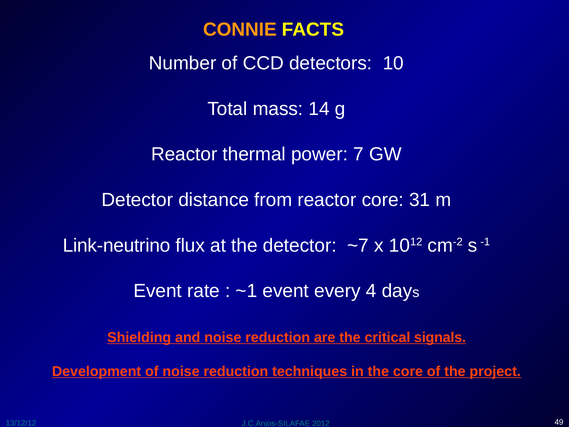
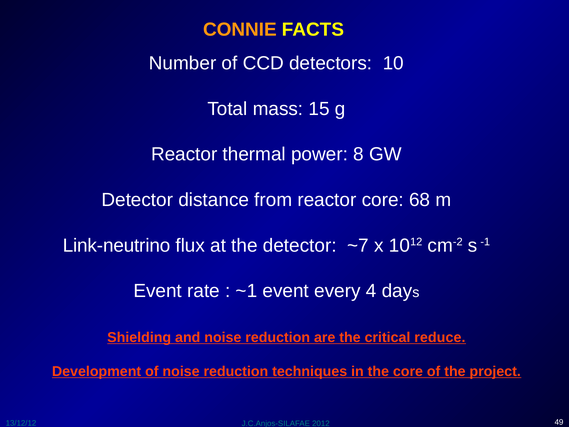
14: 14 -> 15
7: 7 -> 8
31: 31 -> 68
signals: signals -> reduce
